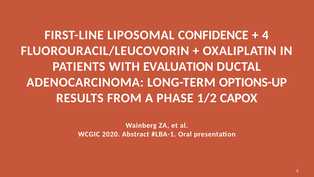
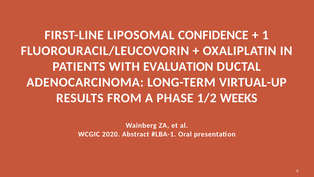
4: 4 -> 1
OPTIONS-UP: OPTIONS-UP -> VIRTUAL-UP
CAPOX: CAPOX -> WEEKS
